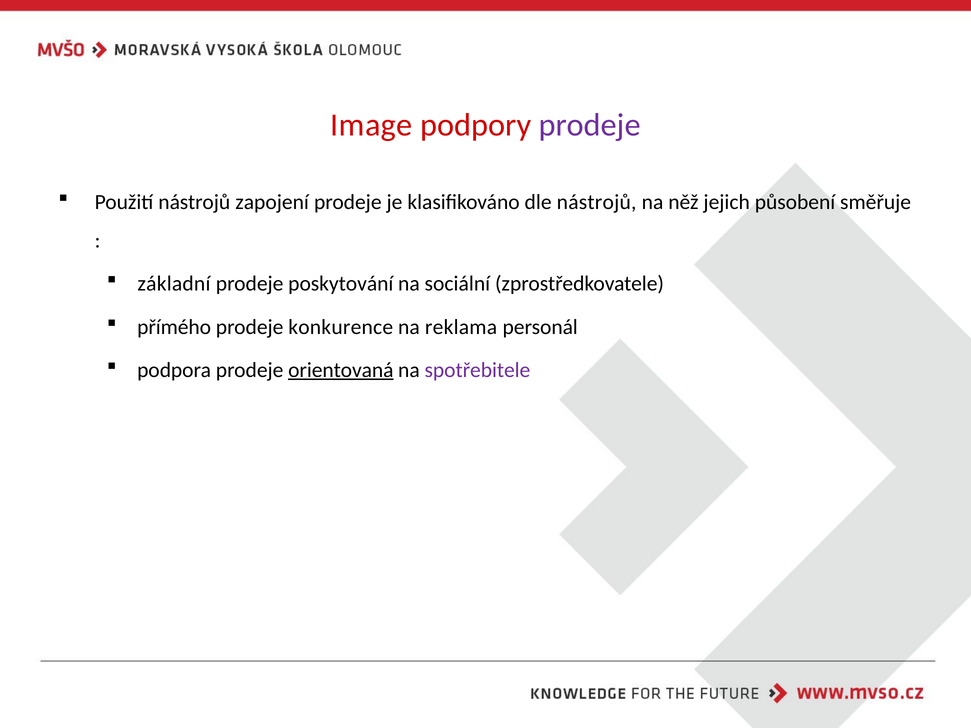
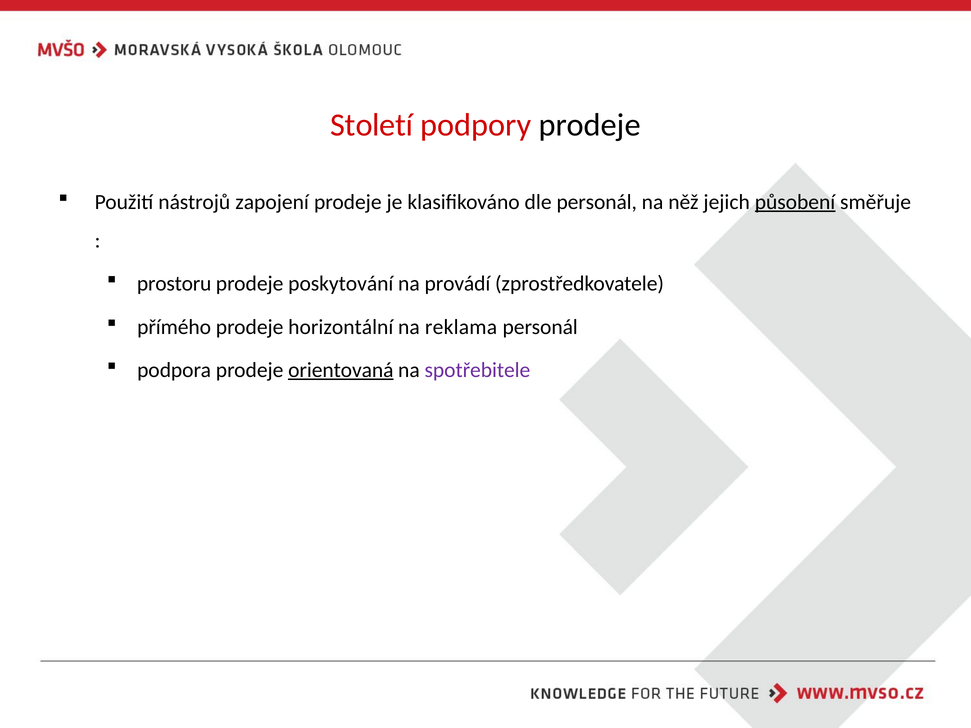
Image: Image -> Století
prodeje at (590, 125) colour: purple -> black
dle nástrojů: nástrojů -> personál
působení underline: none -> present
základní: základní -> prostoru
sociální: sociální -> provádí
konkurence: konkurence -> horizontální
